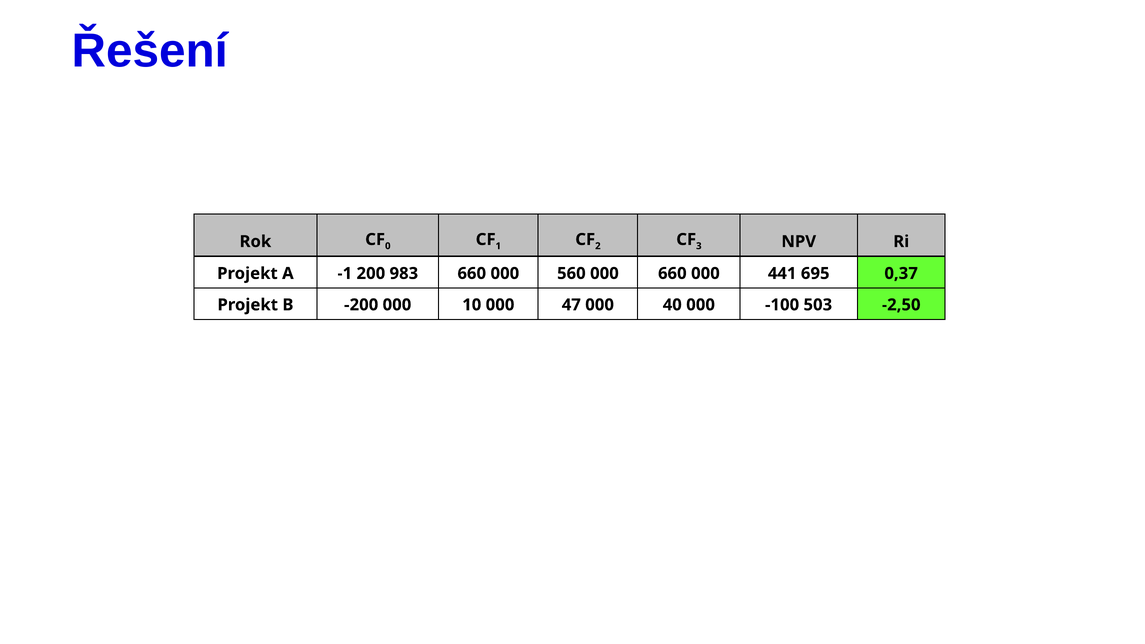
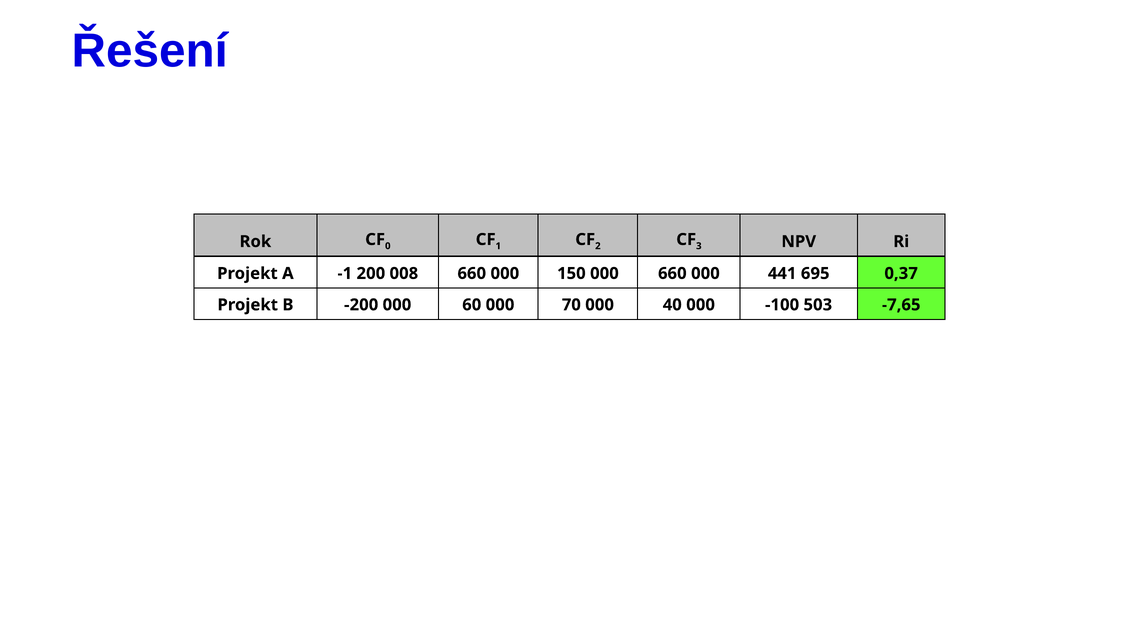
983: 983 -> 008
560: 560 -> 150
10: 10 -> 60
47: 47 -> 70
-2,50: -2,50 -> -7,65
